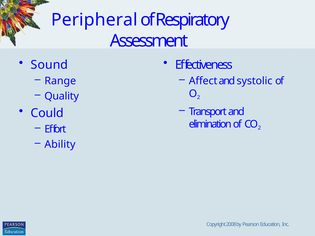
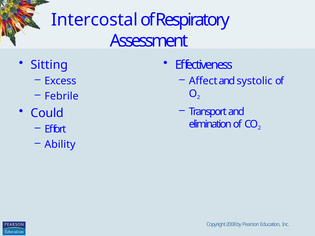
Peripheral: Peripheral -> Intercostal
Sound: Sound -> Sitting
Range: Range -> Excess
Quality: Quality -> Febrile
